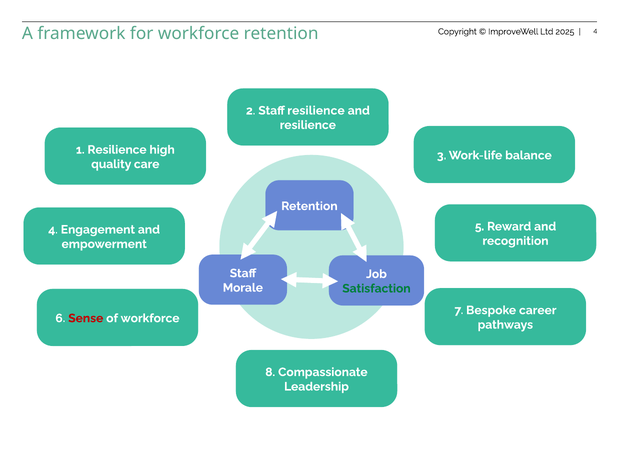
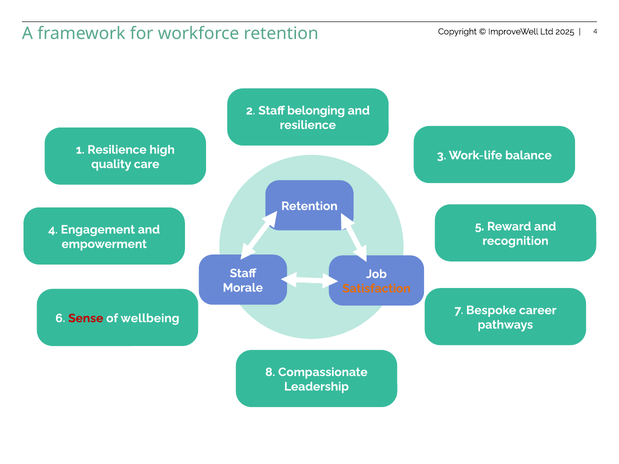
Staff resilience: resilience -> belonging
Satisfaction colour: green -> orange
of workforce: workforce -> wellbeing
